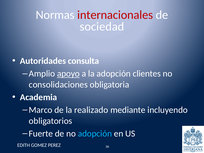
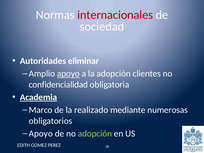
consulta: consulta -> eliminar
consolidaciones: consolidaciones -> confidencialidad
Academia underline: none -> present
incluyendo: incluyendo -> numerosas
Fuerte at (41, 134): Fuerte -> Apoyo
adopción at (95, 134) colour: light blue -> light green
